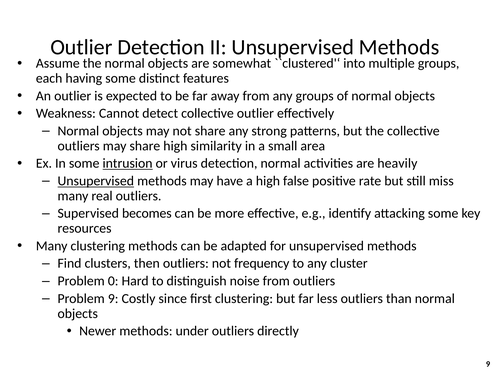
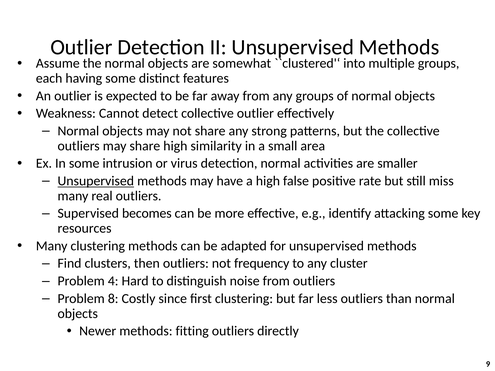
intrusion underline: present -> none
heavily: heavily -> smaller
0: 0 -> 4
Problem 9: 9 -> 8
under: under -> fitting
